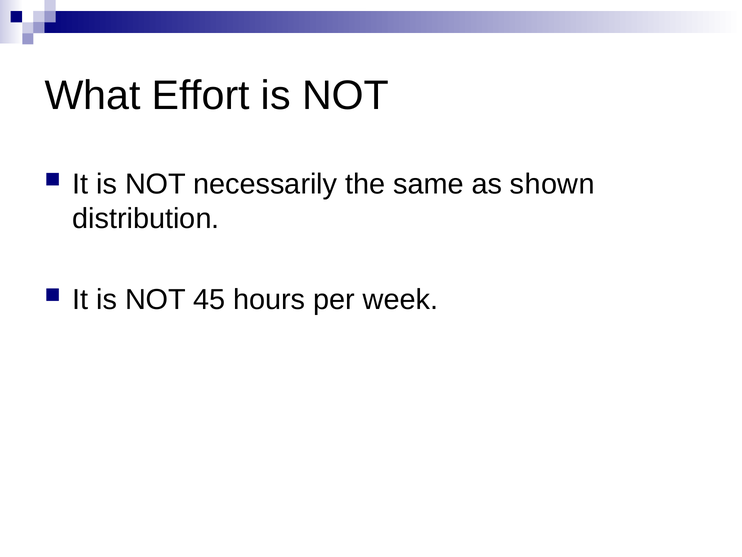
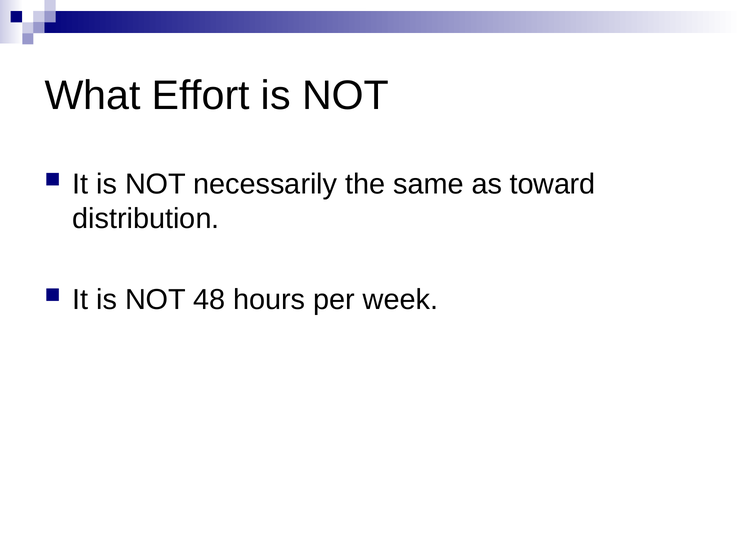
shown: shown -> toward
45: 45 -> 48
